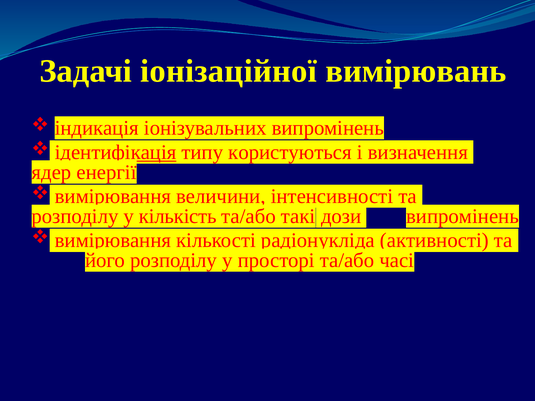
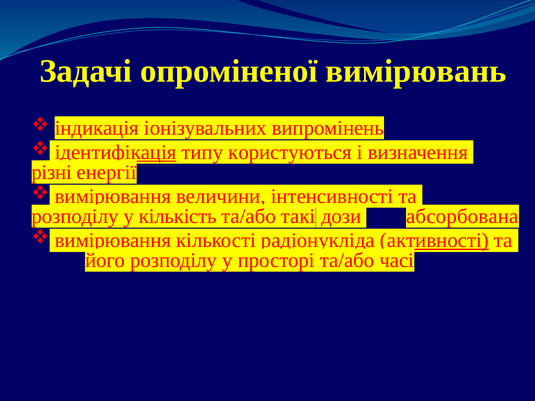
іонізаційної: іонізаційної -> опроміненої
ядер: ядер -> різні
дози випромінень: випромінень -> абсорбована
активності underline: none -> present
